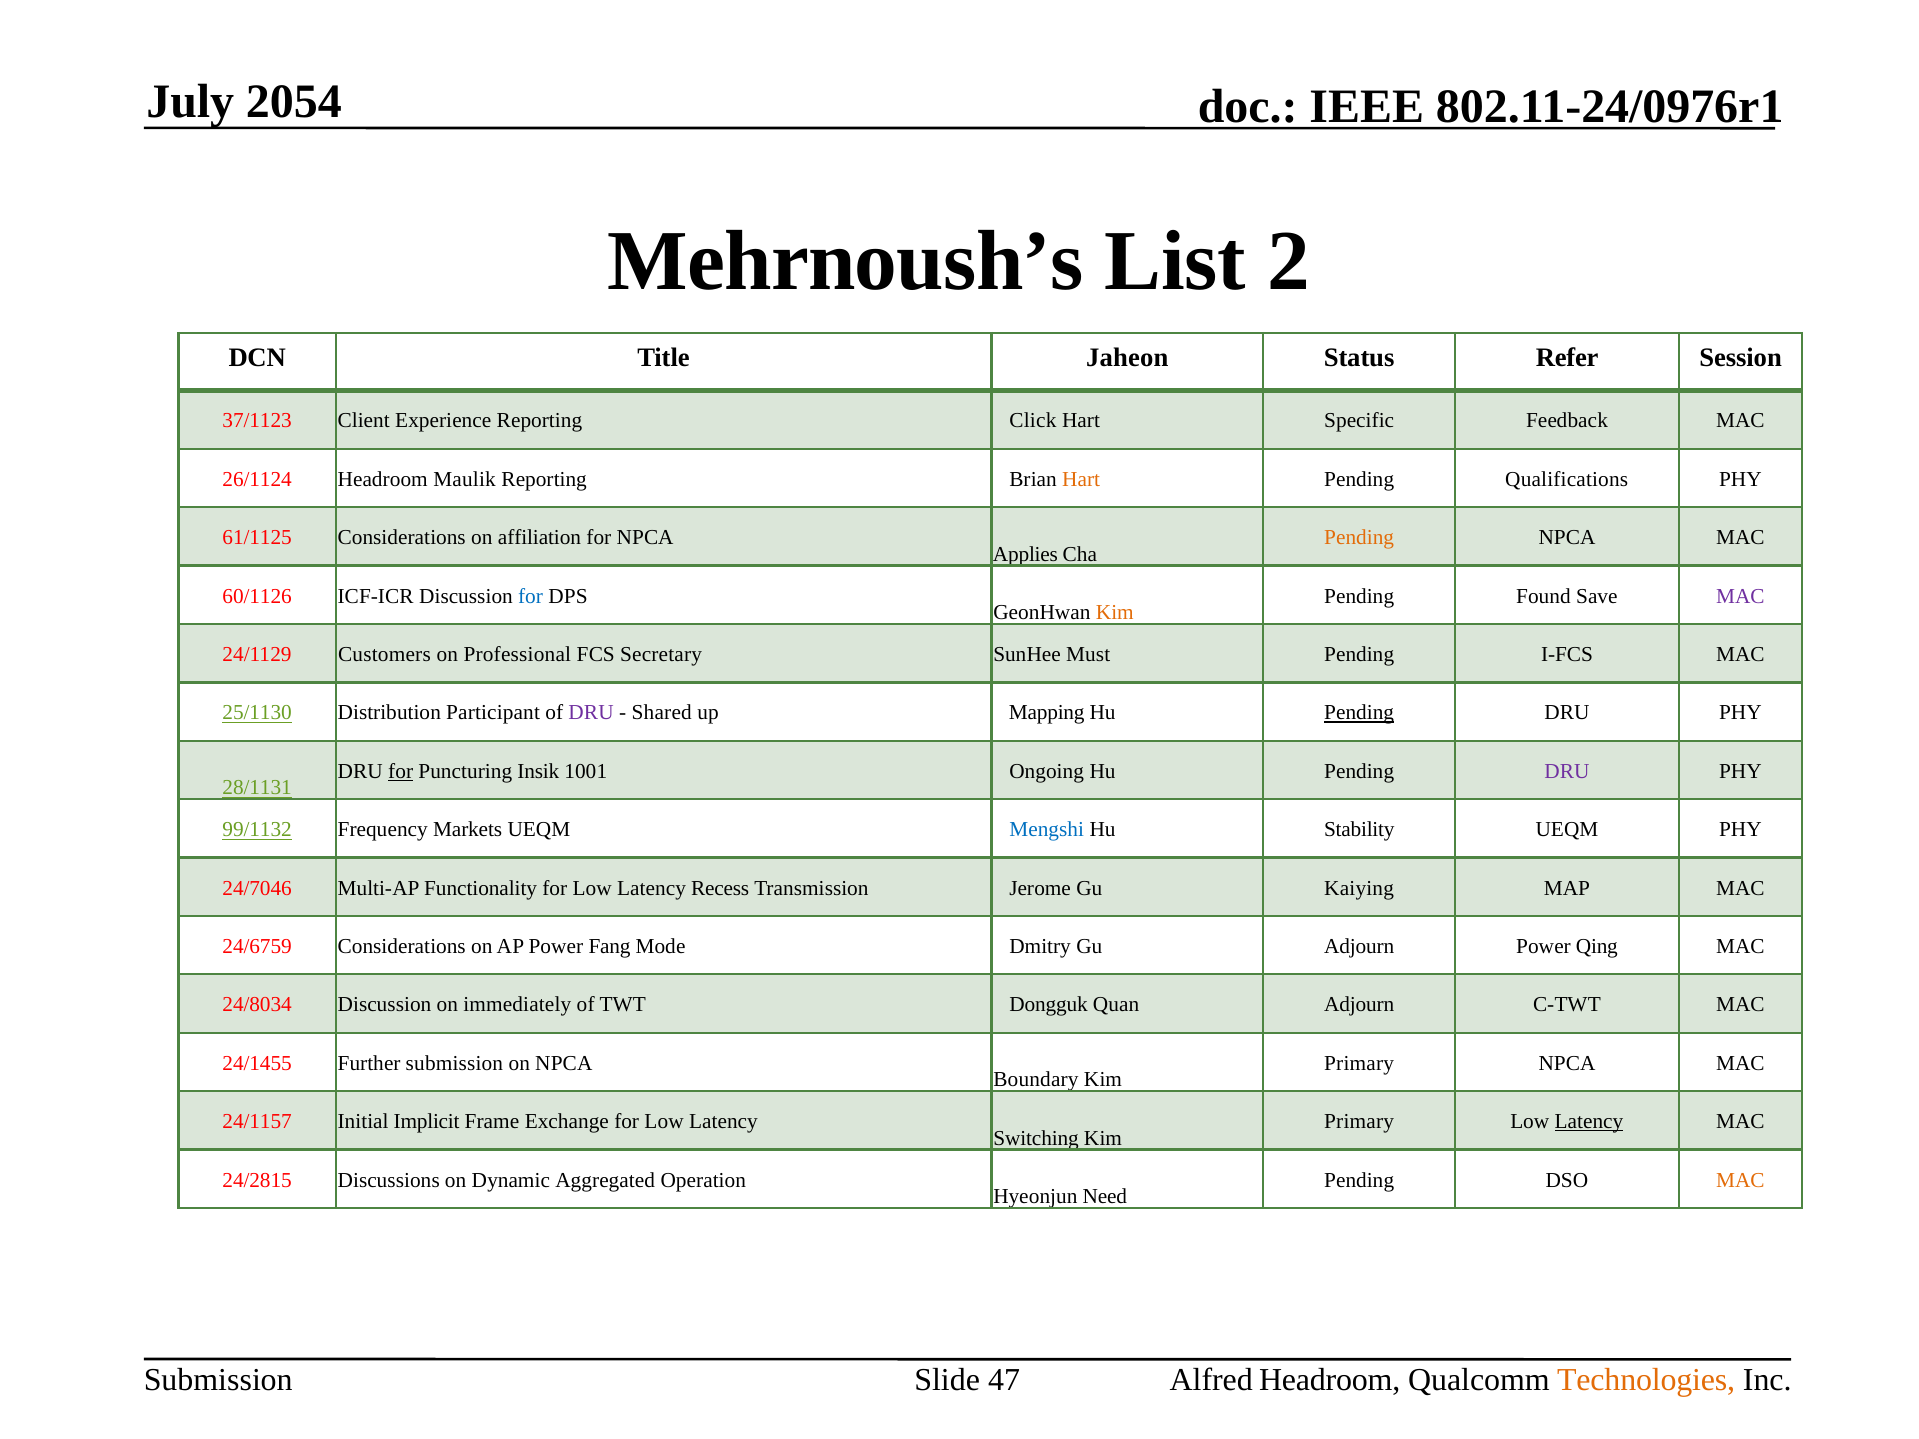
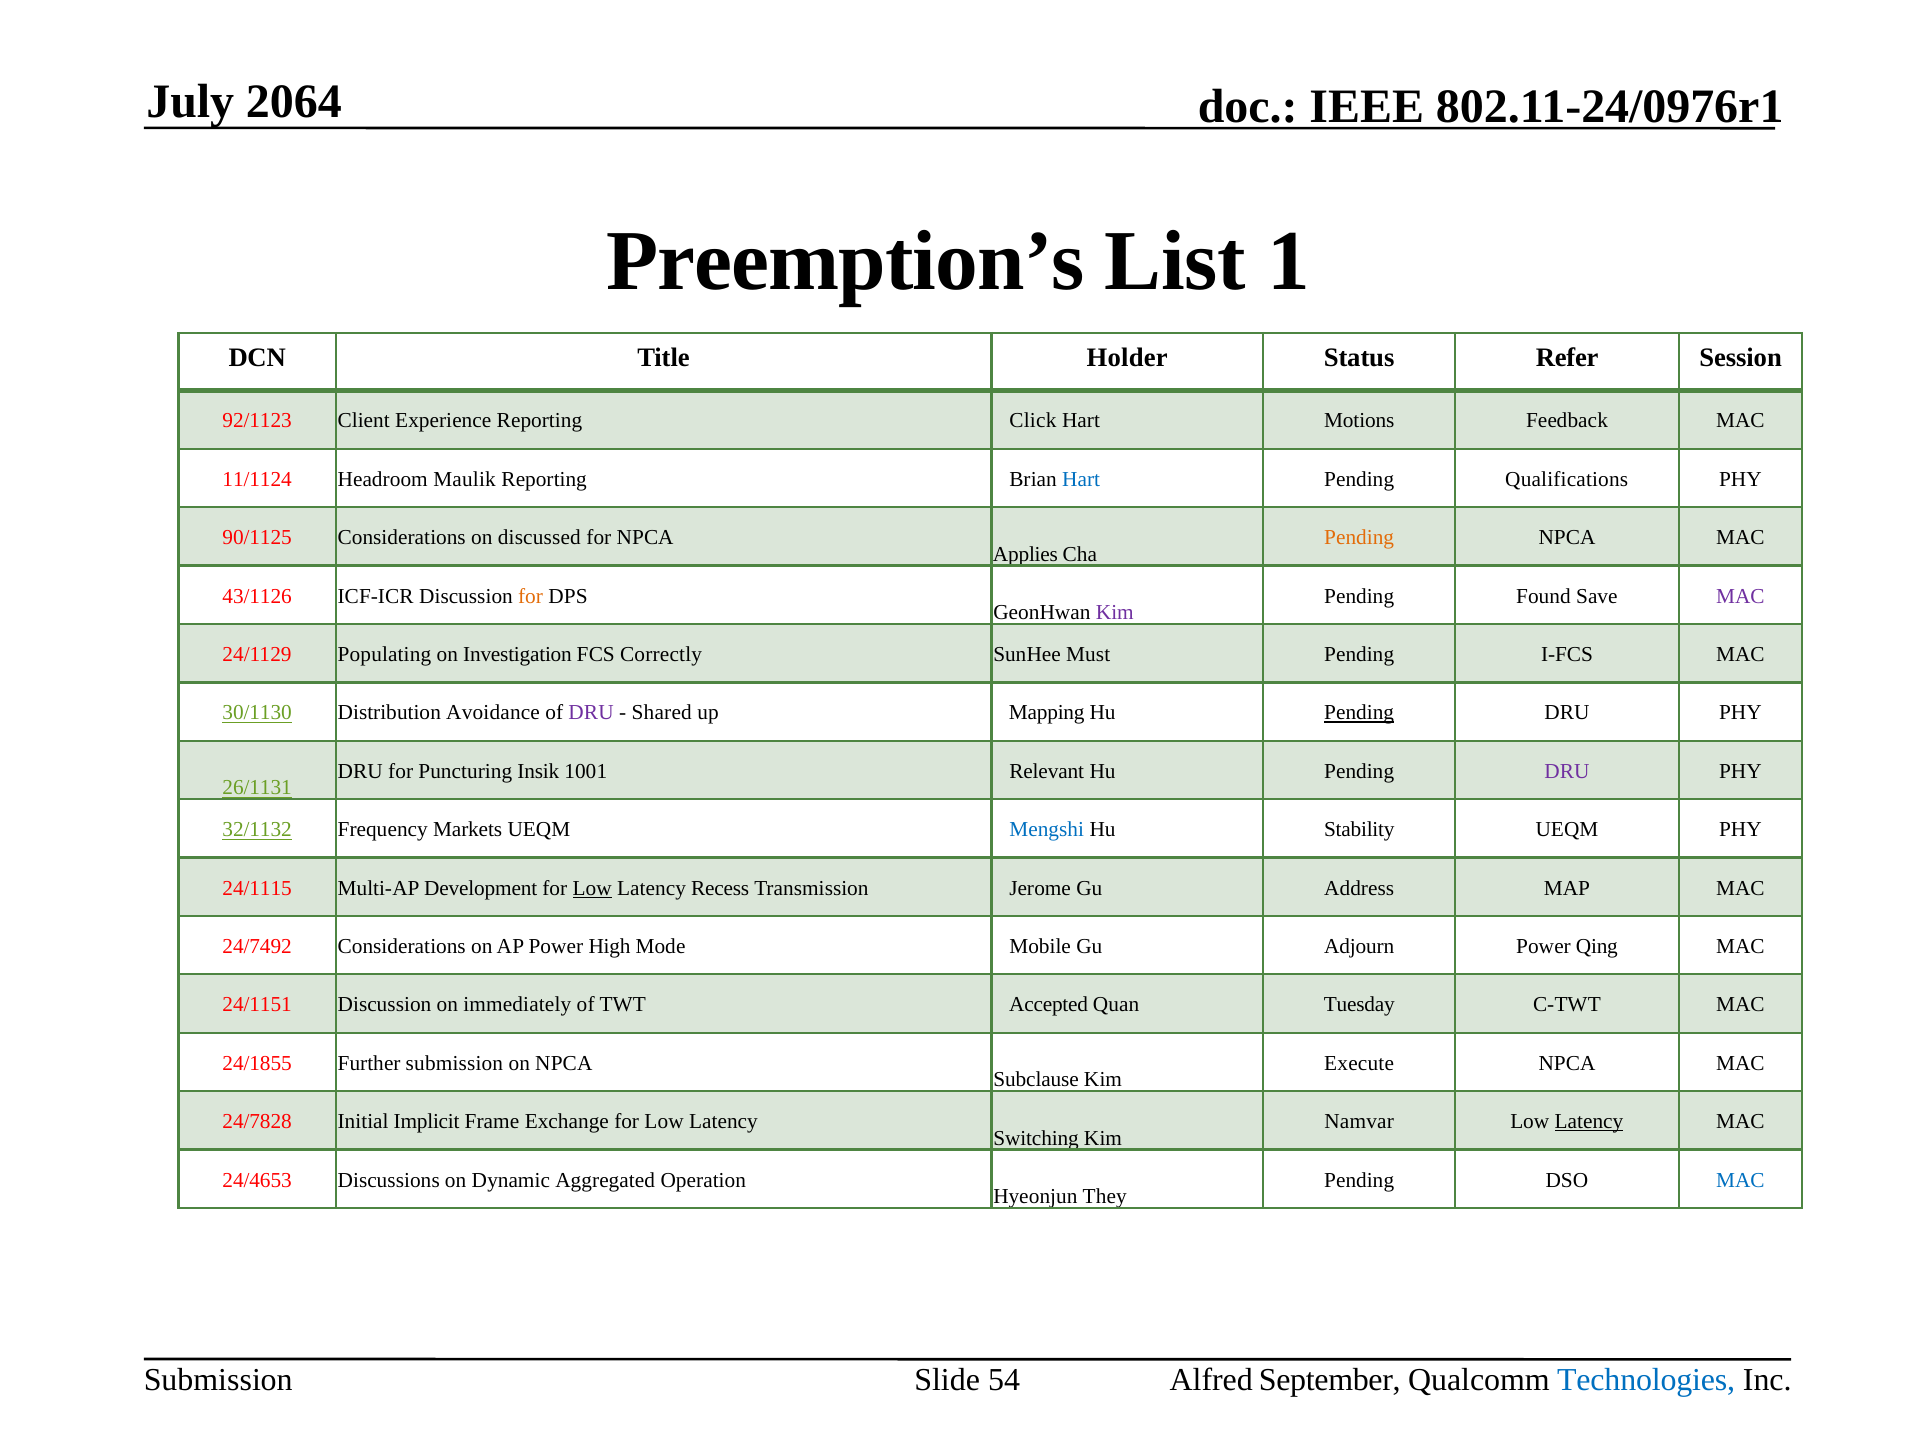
2054: 2054 -> 2064
Mehrnoush’s: Mehrnoush’s -> Preemption’s
2: 2 -> 1
Jaheon: Jaheon -> Holder
37/1123: 37/1123 -> 92/1123
Specific: Specific -> Motions
26/1124: 26/1124 -> 11/1124
Hart at (1081, 479) colour: orange -> blue
61/1125: 61/1125 -> 90/1125
affiliation: affiliation -> discussed
60/1126: 60/1126 -> 43/1126
for at (531, 596) colour: blue -> orange
Kim at (1115, 613) colour: orange -> purple
Customers: Customers -> Populating
Professional: Professional -> Investigation
Secretary: Secretary -> Correctly
25/1130: 25/1130 -> 30/1130
Participant: Participant -> Avoidance
for at (401, 771) underline: present -> none
Ongoing: Ongoing -> Relevant
28/1131: 28/1131 -> 26/1131
99/1132: 99/1132 -> 32/1132
24/7046: 24/7046 -> 24/1115
Functionality: Functionality -> Development
Low at (592, 888) underline: none -> present
Kaiying: Kaiying -> Address
24/6759: 24/6759 -> 24/7492
Fang: Fang -> High
Dmitry: Dmitry -> Mobile
24/8034: 24/8034 -> 24/1151
Dongguk: Dongguk -> Accepted
Quan Adjourn: Adjourn -> Tuesday
24/1455: 24/1455 -> 24/1855
Primary at (1359, 1063): Primary -> Execute
Boundary: Boundary -> Subclause
24/1157: 24/1157 -> 24/7828
Primary at (1359, 1122): Primary -> Namvar
24/2815: 24/2815 -> 24/4653
MAC at (1740, 1180) colour: orange -> blue
Need: Need -> They
47: 47 -> 54
Alfred Headroom: Headroom -> September
Technologies colour: orange -> blue
